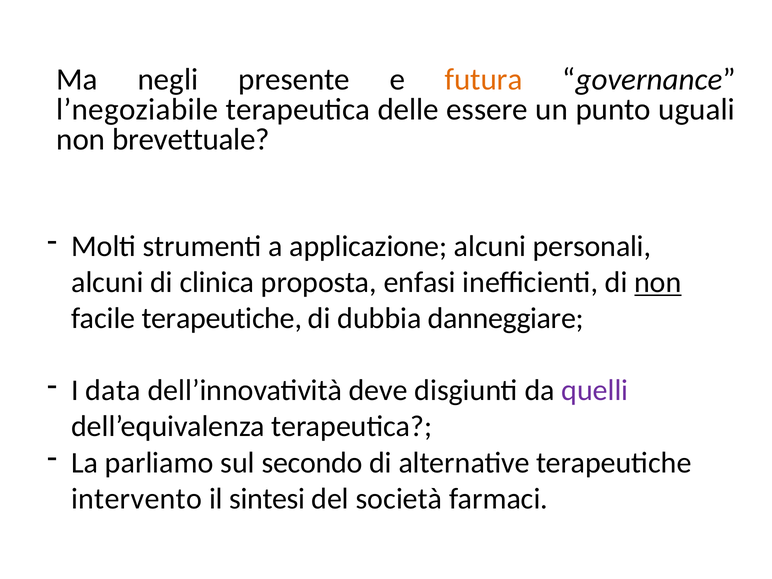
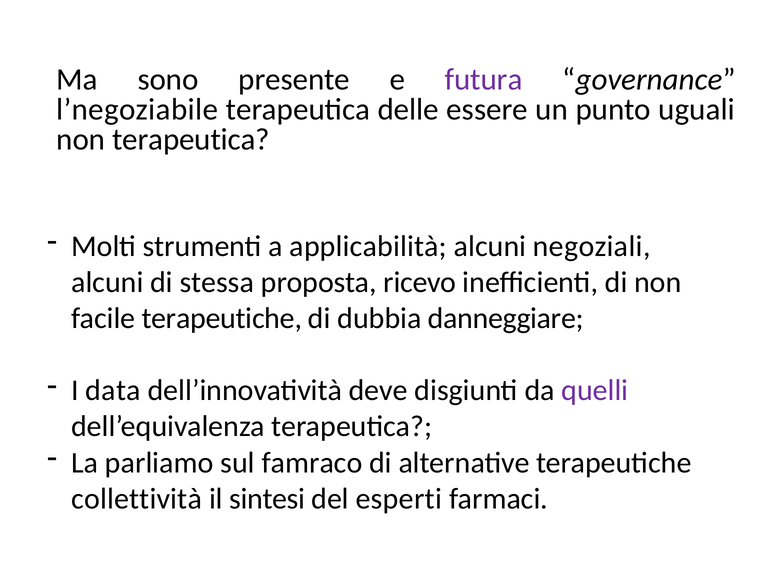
negli: negli -> sono
futura colour: orange -> purple
non brevettuale: brevettuale -> terapeutica
applicazione: applicazione -> applicabilità
personali: personali -> negoziali
clinica: clinica -> stessa
enfasi: enfasi -> ricevo
non at (658, 282) underline: present -> none
secondo: secondo -> famraco
intervento: intervento -> collettività
società: società -> esperti
